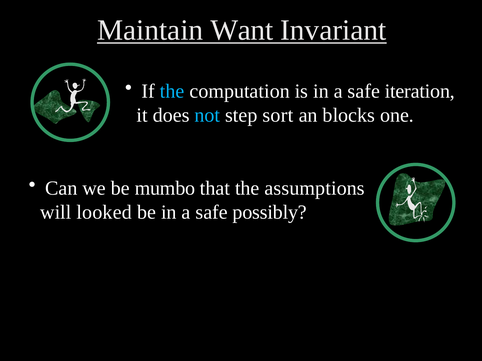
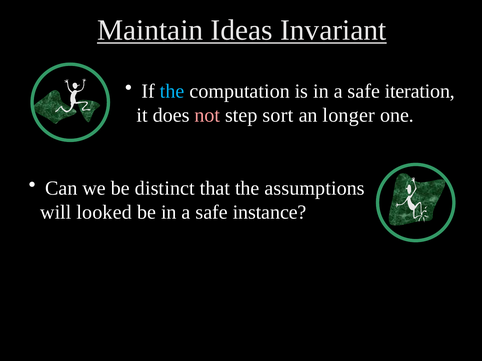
Want: Want -> Ideas
not colour: light blue -> pink
blocks: blocks -> longer
mumbo: mumbo -> distinct
possibly: possibly -> instance
